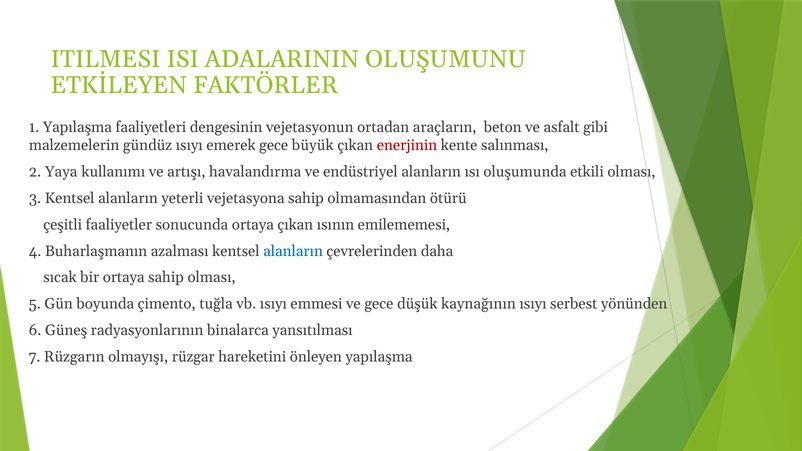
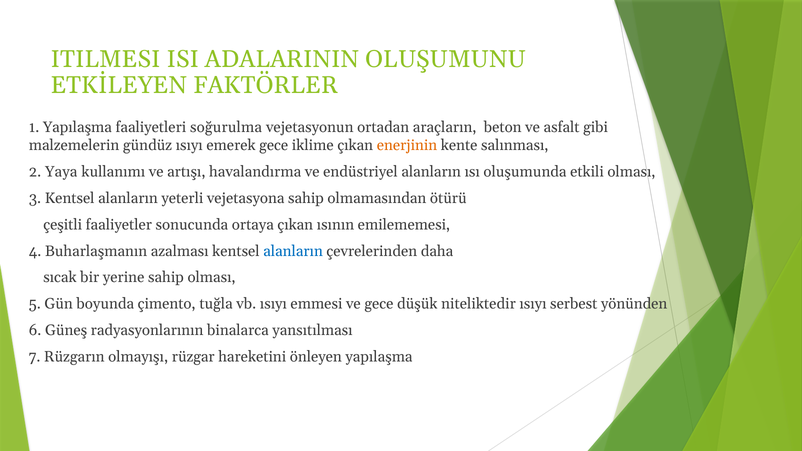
dengesinin: dengesinin -> soğurulma
büyük: büyük -> iklime
enerjinin colour: red -> orange
bir ortaya: ortaya -> yerine
kaynağının: kaynağının -> niteliktedir
